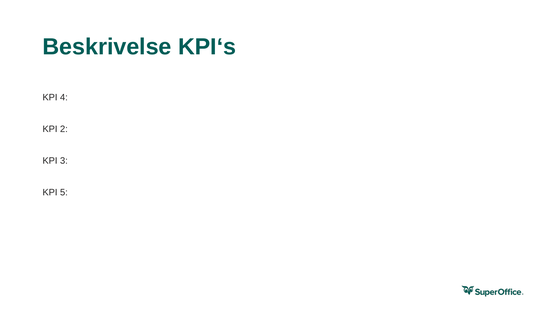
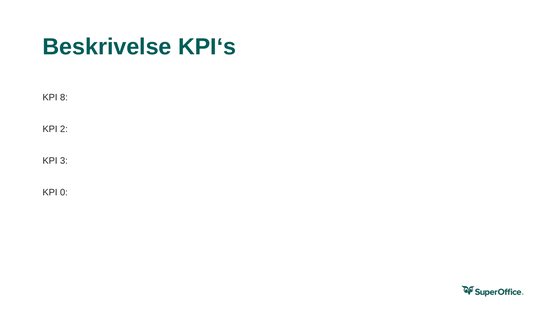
4: 4 -> 8
5: 5 -> 0
